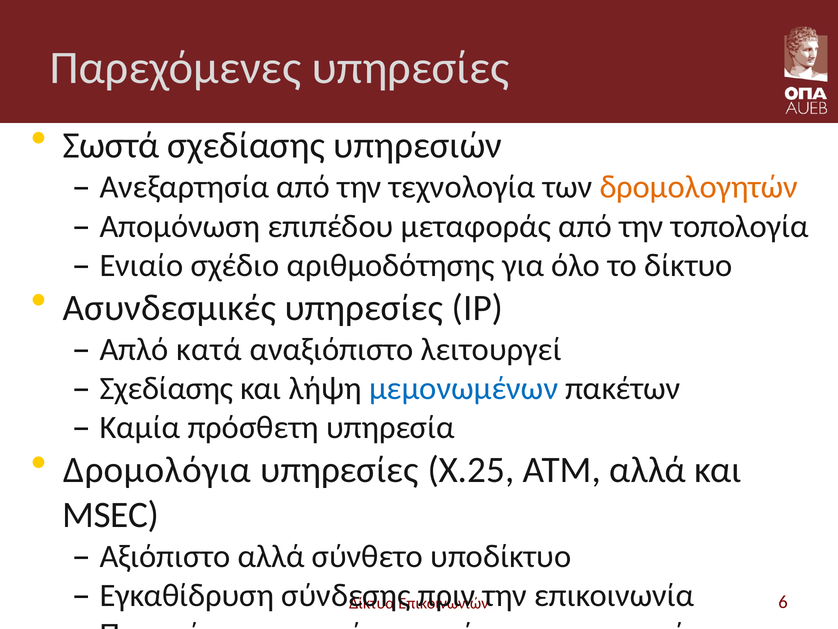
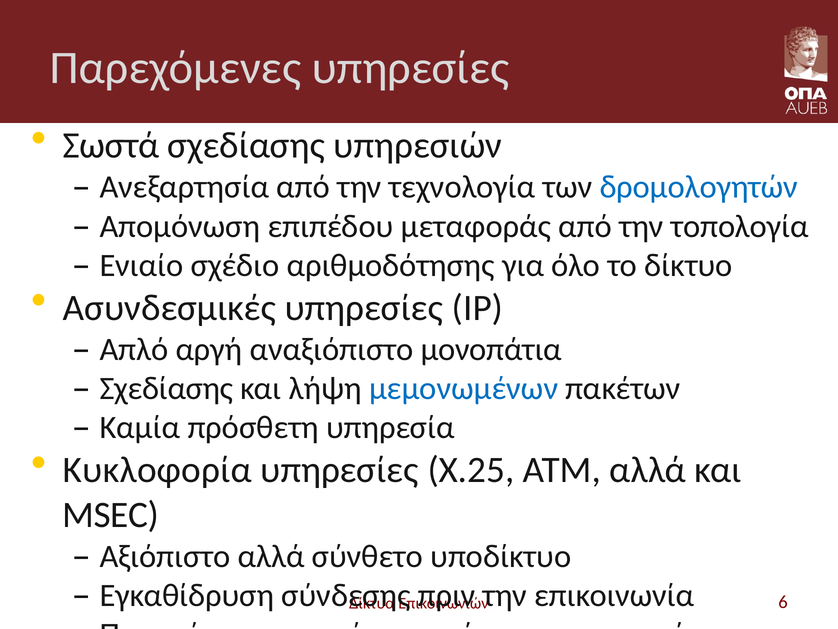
δρομολογητών colour: orange -> blue
κατά: κατά -> αργή
λειτουργεί: λειτουργεί -> μονοπάτια
Δρομολόγια: Δρομολόγια -> Κυκλοφορία
